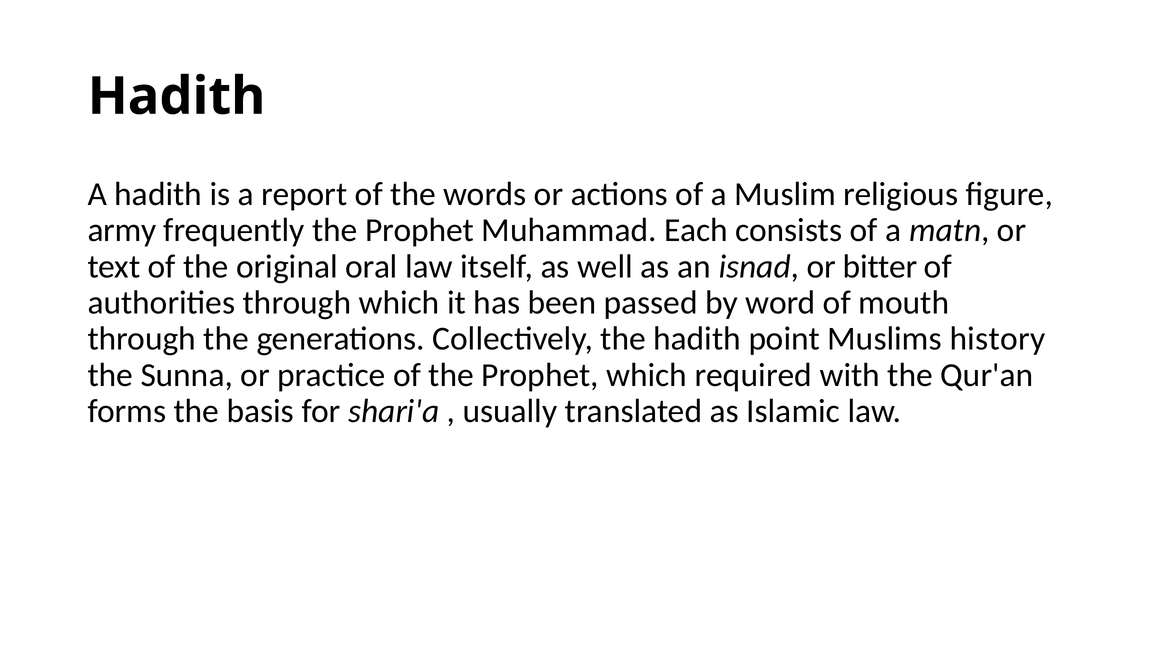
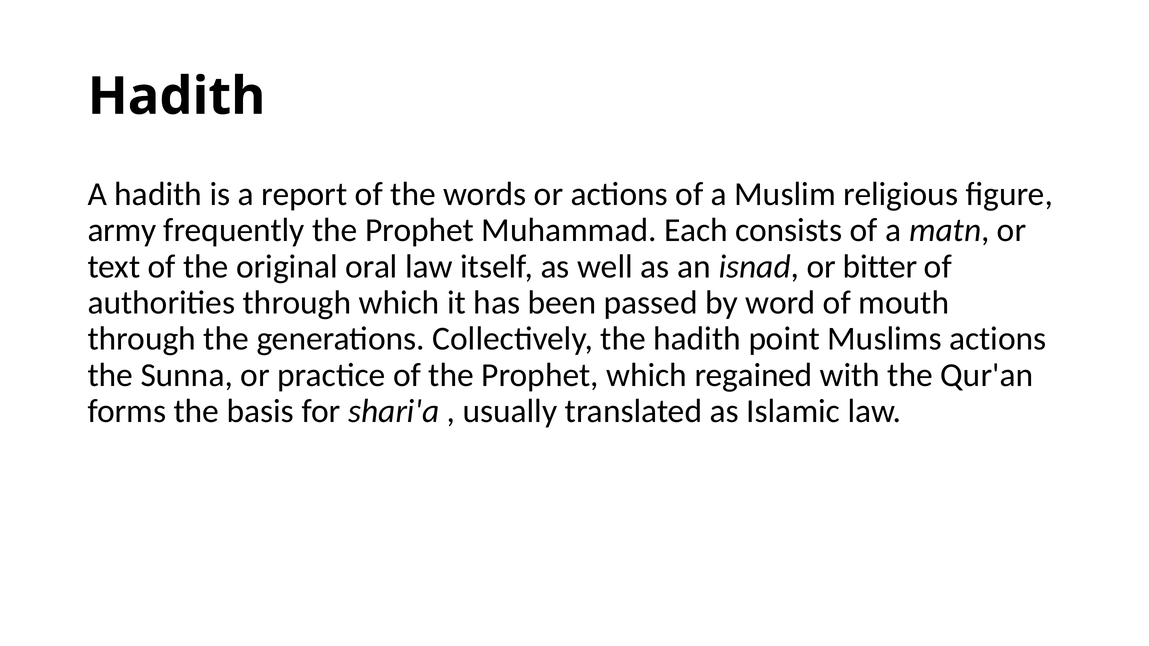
Muslims history: history -> actions
required: required -> regained
